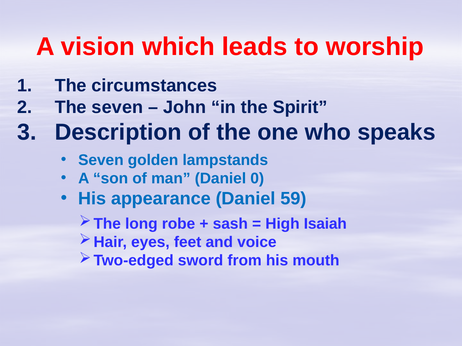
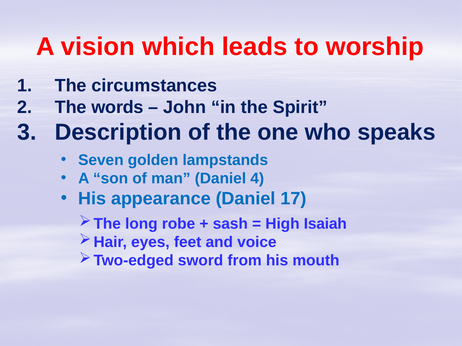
The seven: seven -> words
0: 0 -> 4
59: 59 -> 17
